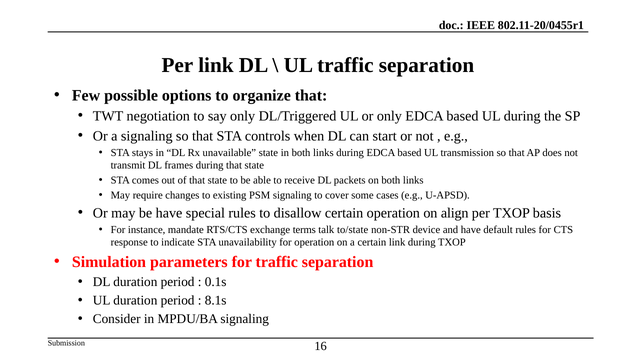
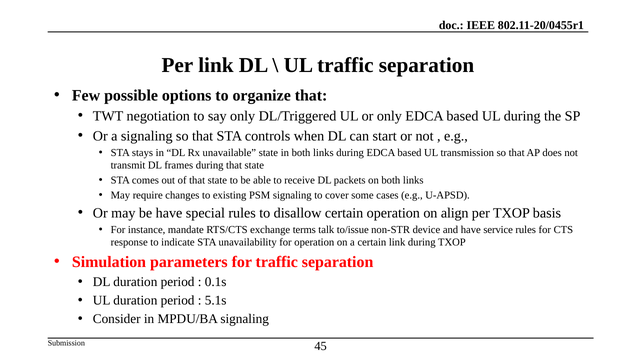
to/state: to/state -> to/issue
default: default -> service
8.1s: 8.1s -> 5.1s
16: 16 -> 45
